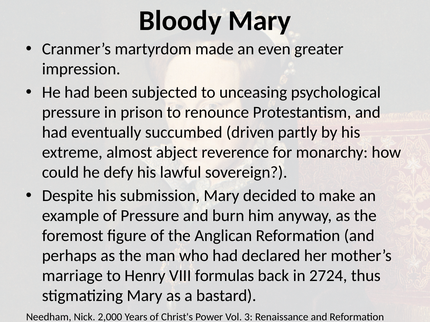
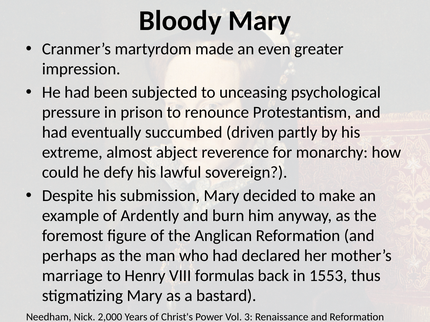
of Pressure: Pressure -> Ardently
2724: 2724 -> 1553
